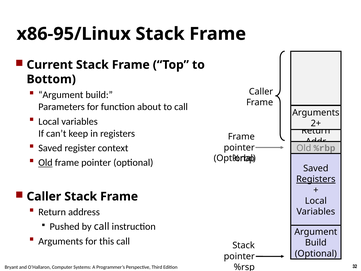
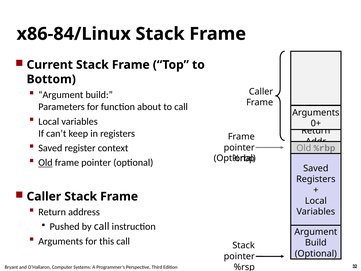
x86-95/Linux: x86-95/Linux -> x86-84/Linux
2+: 2+ -> 0+
Registers at (316, 179) underline: present -> none
